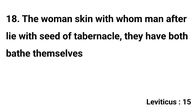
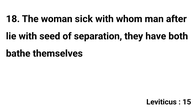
skin: skin -> sick
tabernacle: tabernacle -> separation
